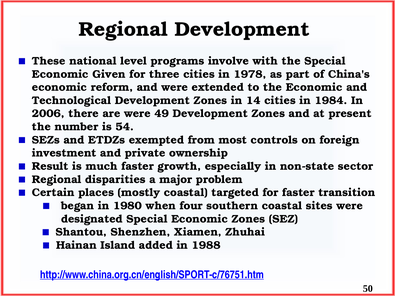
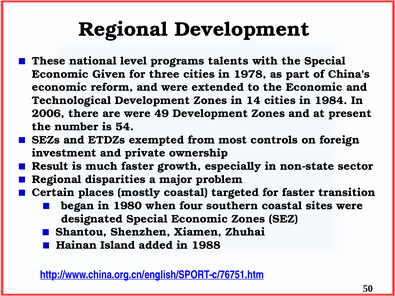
involve: involve -> talents
